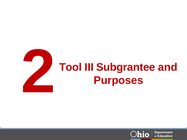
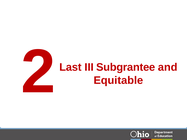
Tool: Tool -> Last
Purposes: Purposes -> Equitable
